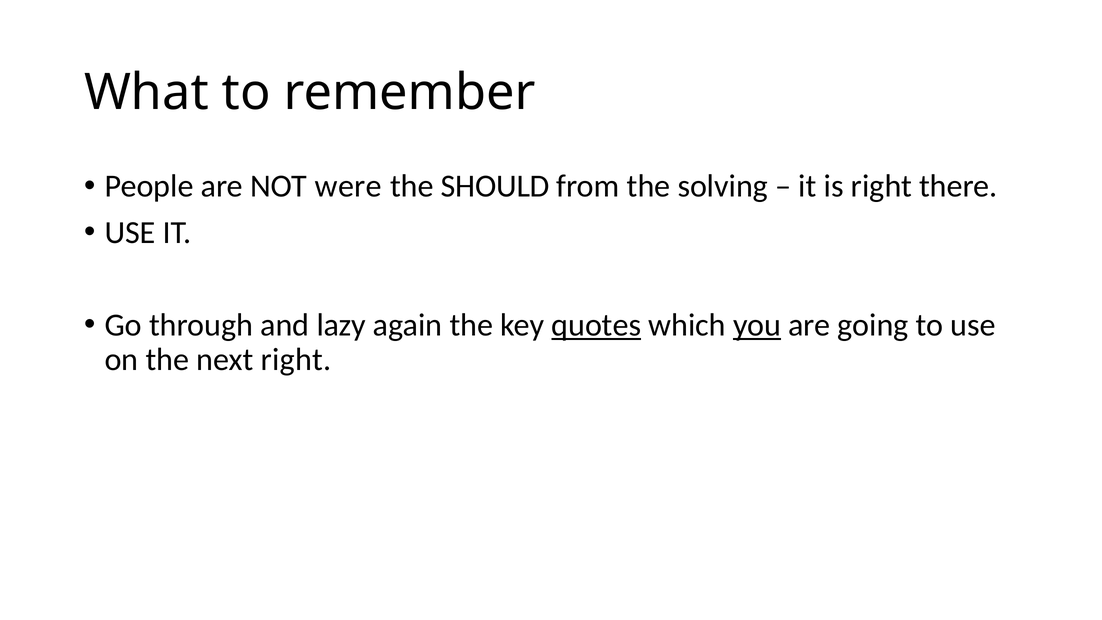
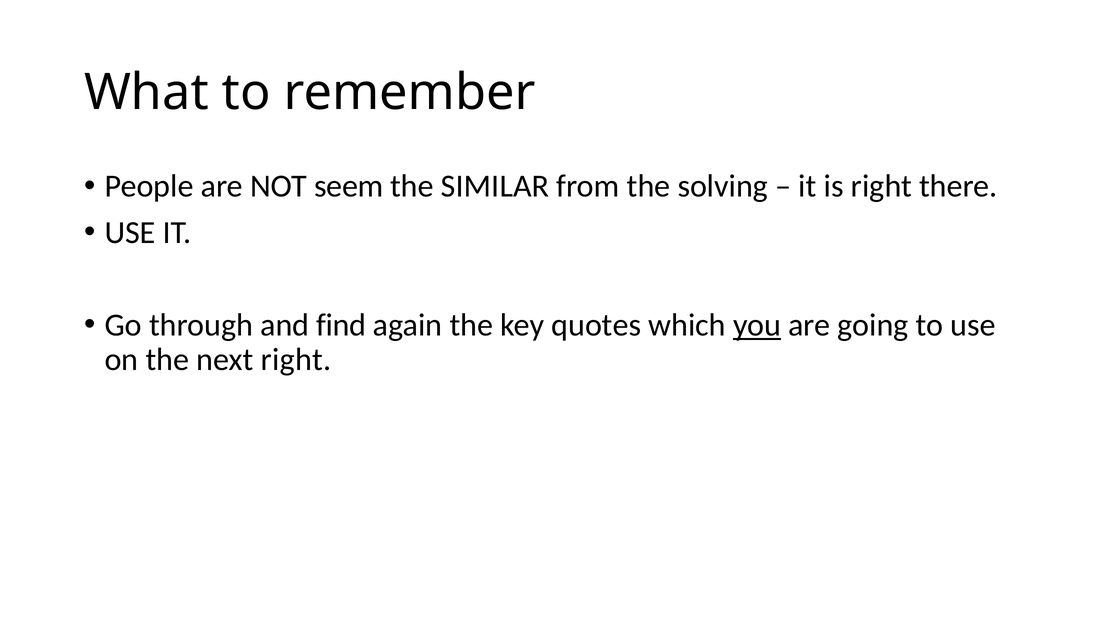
were: were -> seem
SHOULD: SHOULD -> SIMILAR
lazy: lazy -> find
quotes underline: present -> none
